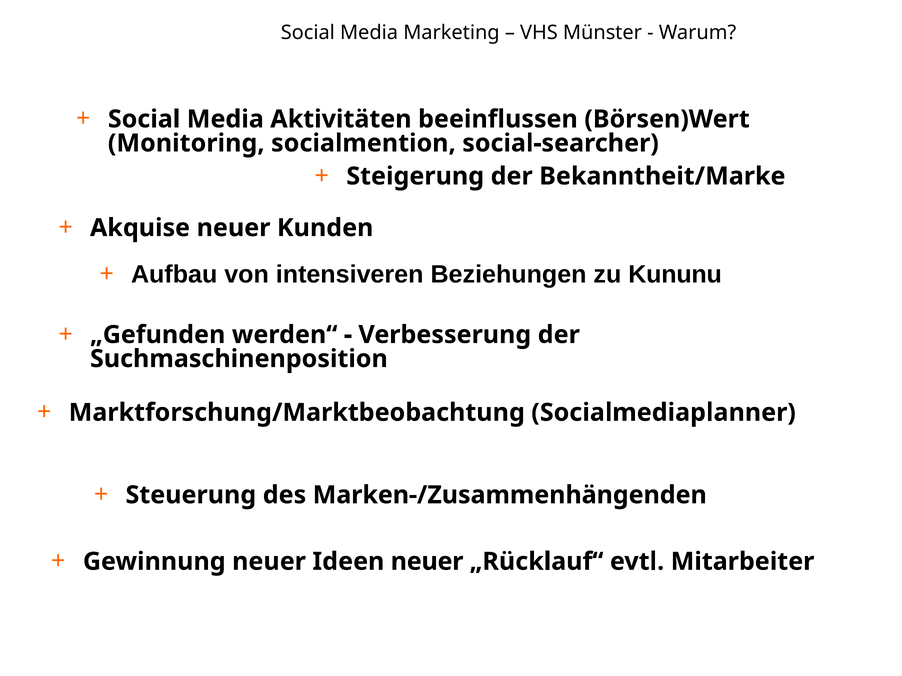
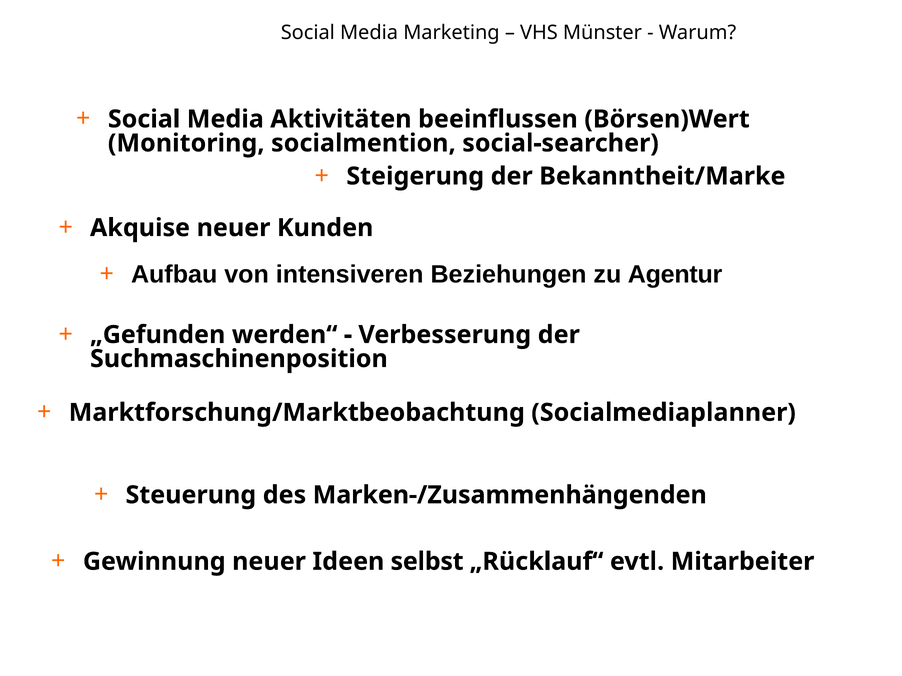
Kununu: Kununu -> Agentur
Ideen neuer: neuer -> selbst
